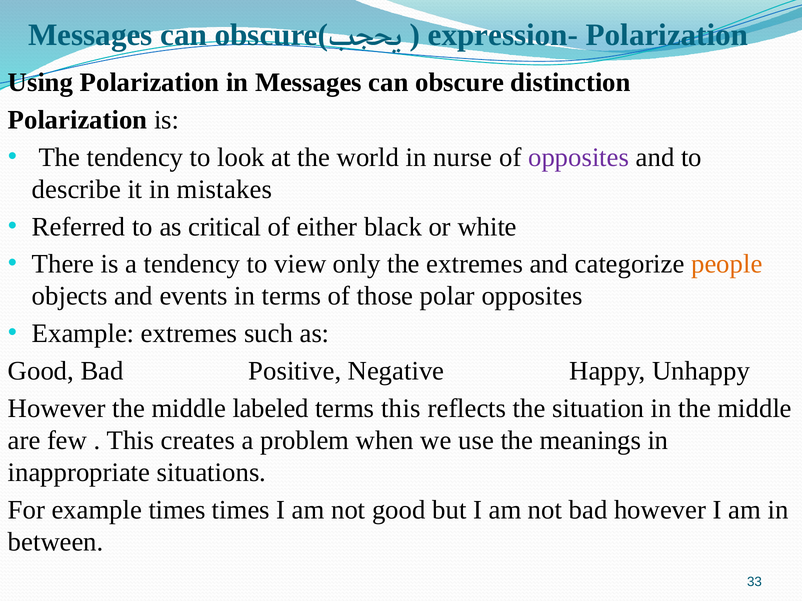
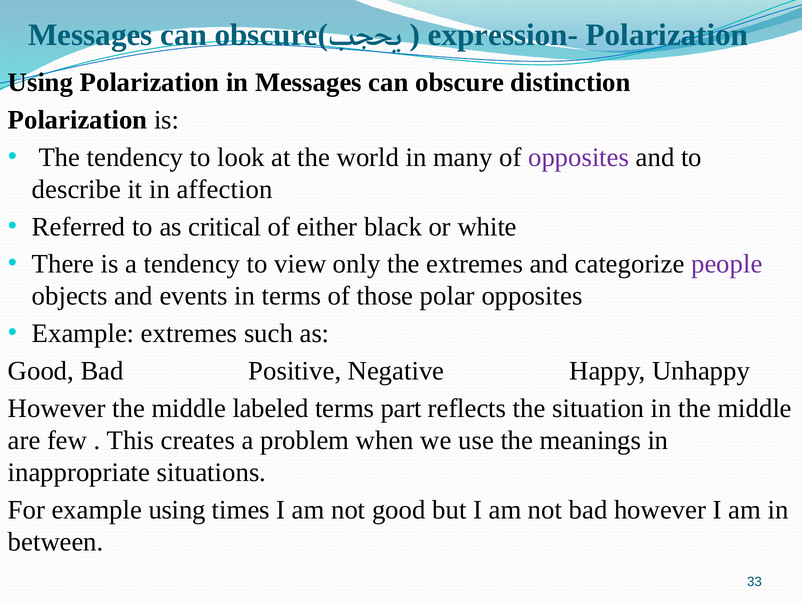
nurse: nurse -> many
mistakes: mistakes -> affection
people colour: orange -> purple
terms this: this -> part
example times: times -> using
